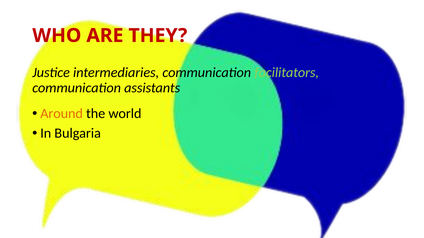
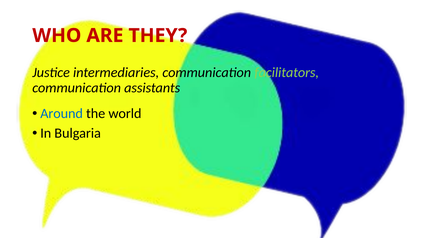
Around colour: orange -> blue
